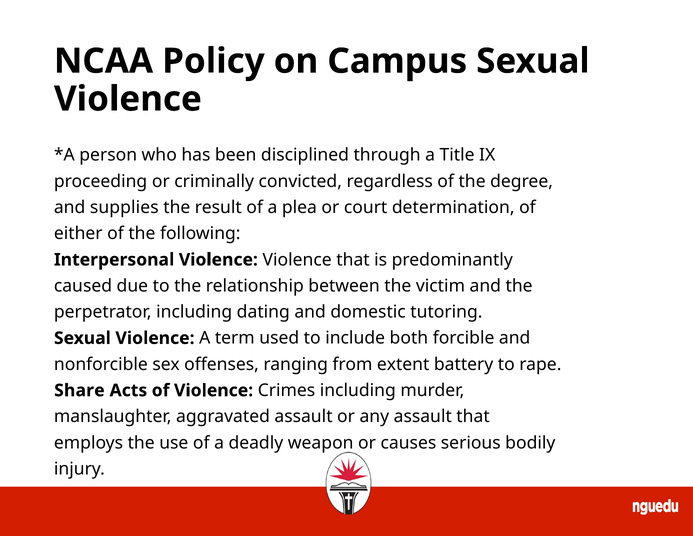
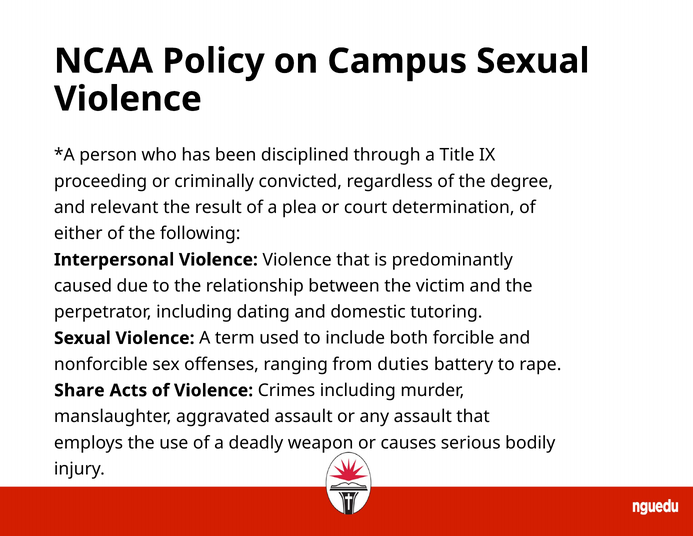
supplies: supplies -> relevant
extent: extent -> duties
